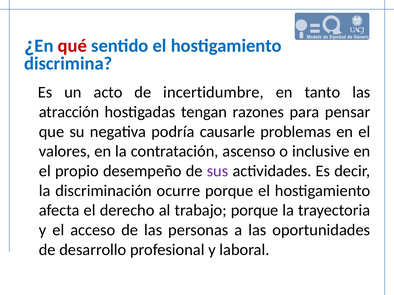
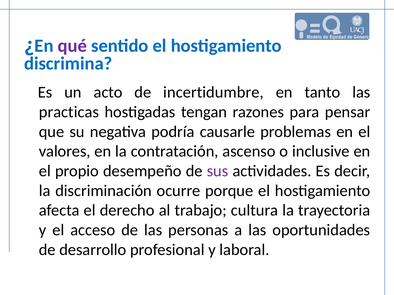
qué colour: red -> purple
atracción: atracción -> practicas
trabajo porque: porque -> cultura
